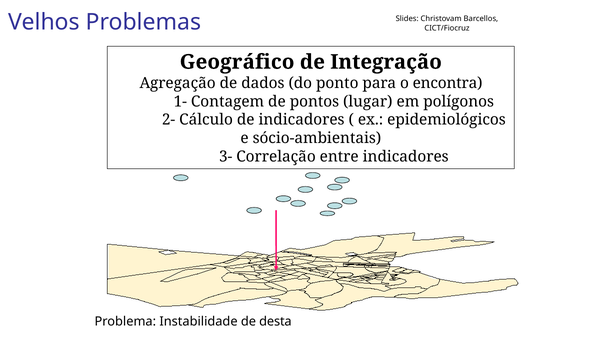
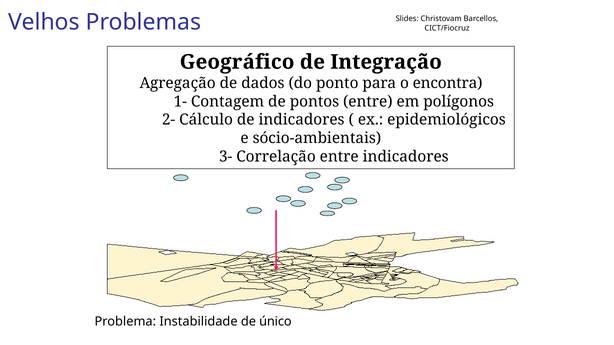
pontos lugar: lugar -> entre
desta: desta -> único
